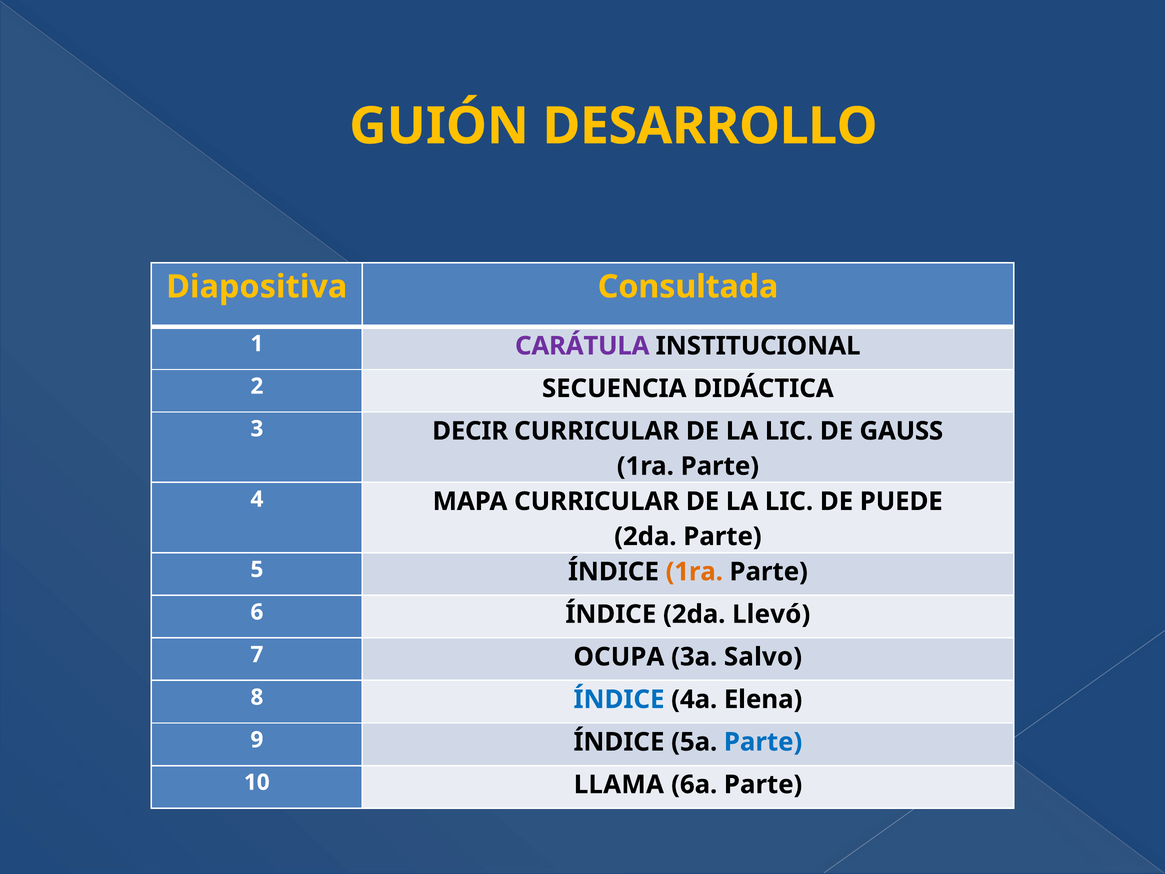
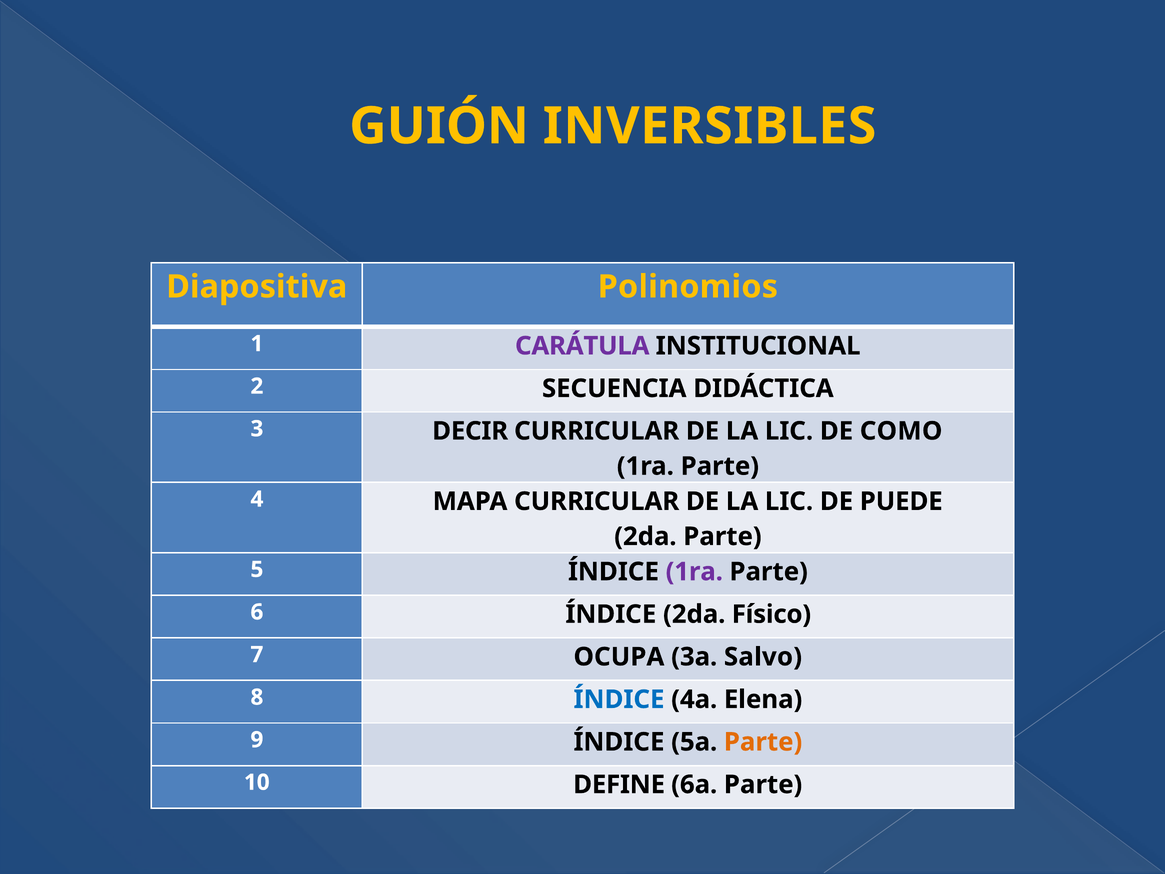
DESARROLLO: DESARROLLO -> INVERSIBLES
Consultada: Consultada -> Polinomios
GAUSS: GAUSS -> COMO
1ra at (694, 572) colour: orange -> purple
Llevó: Llevó -> Físico
Parte at (763, 742) colour: blue -> orange
LLAMA: LLAMA -> DEFINE
